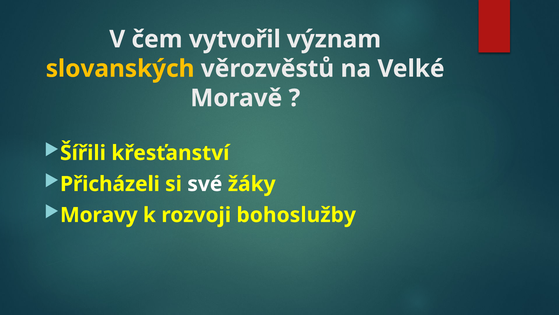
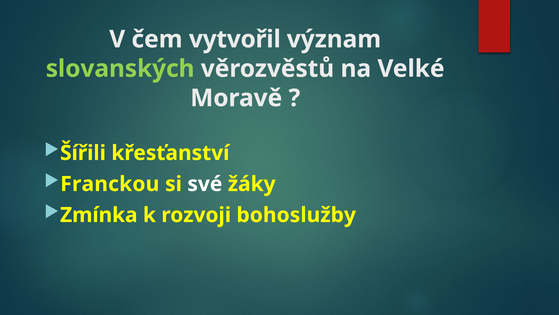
slovanských colour: yellow -> light green
Přicházeli: Přicházeli -> Franckou
Moravy: Moravy -> Zmínka
